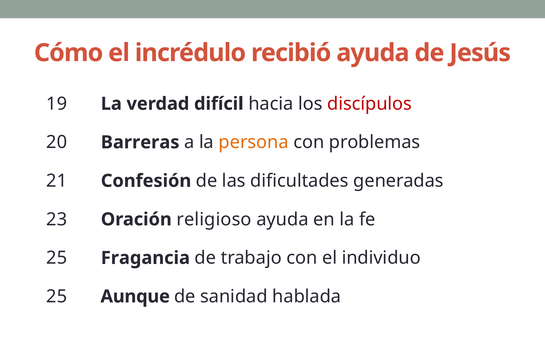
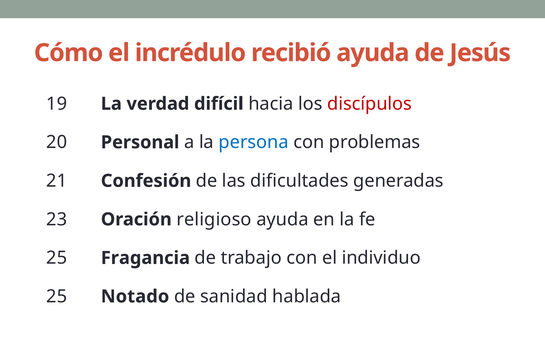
Barreras: Barreras -> Personal
persona colour: orange -> blue
Aunque: Aunque -> Notado
